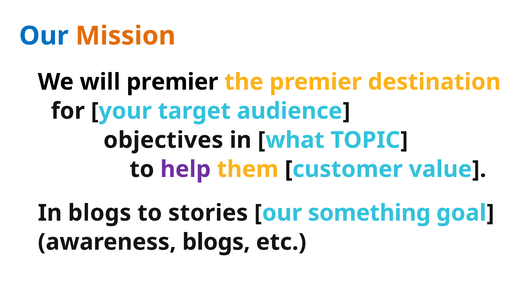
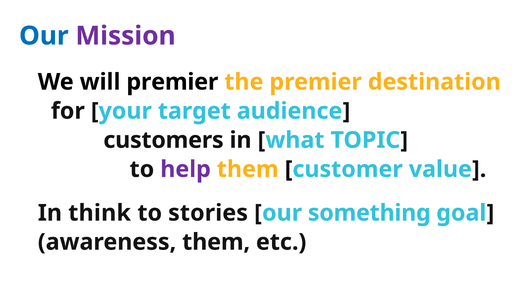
Mission colour: orange -> purple
objectives: objectives -> customers
In blogs: blogs -> think
awareness blogs: blogs -> them
